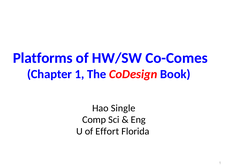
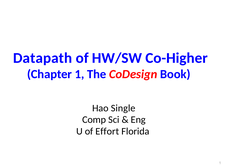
Platforms: Platforms -> Datapath
Co-Comes: Co-Comes -> Co-Higher
